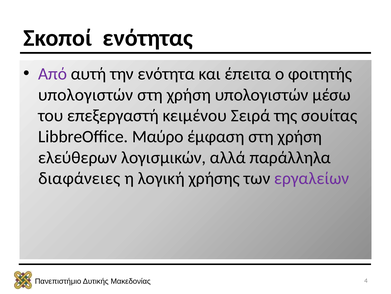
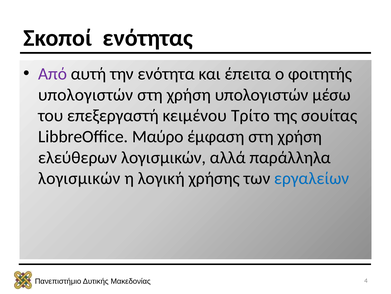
Σειρά: Σειρά -> Τρίτο
διαφάνειες at (79, 178): διαφάνειες -> λογισμικών
εργαλείων colour: purple -> blue
